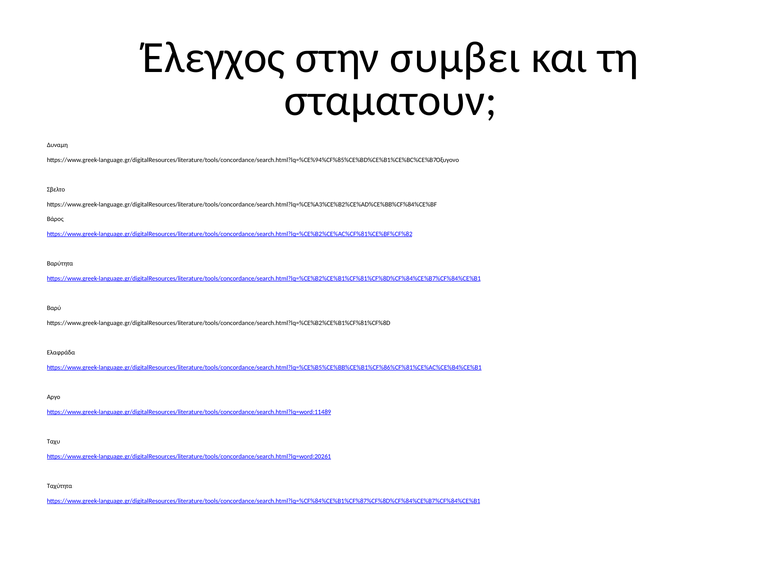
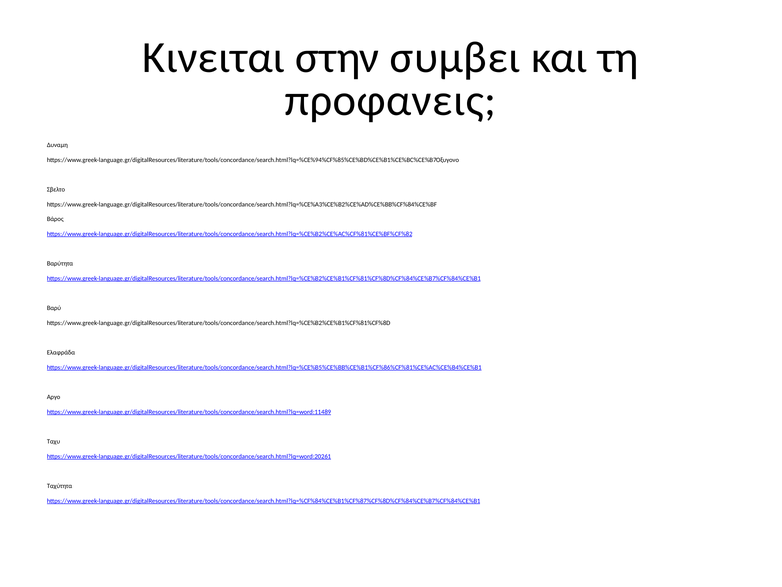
Έλεγχος: Έλεγχος -> Κινειται
σταματουν: σταματουν -> προφανεις
